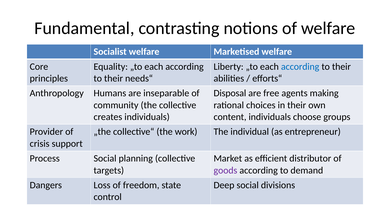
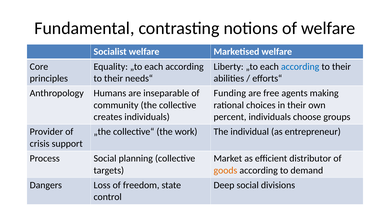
Disposal: Disposal -> Funding
content: content -> percent
goods colour: purple -> orange
